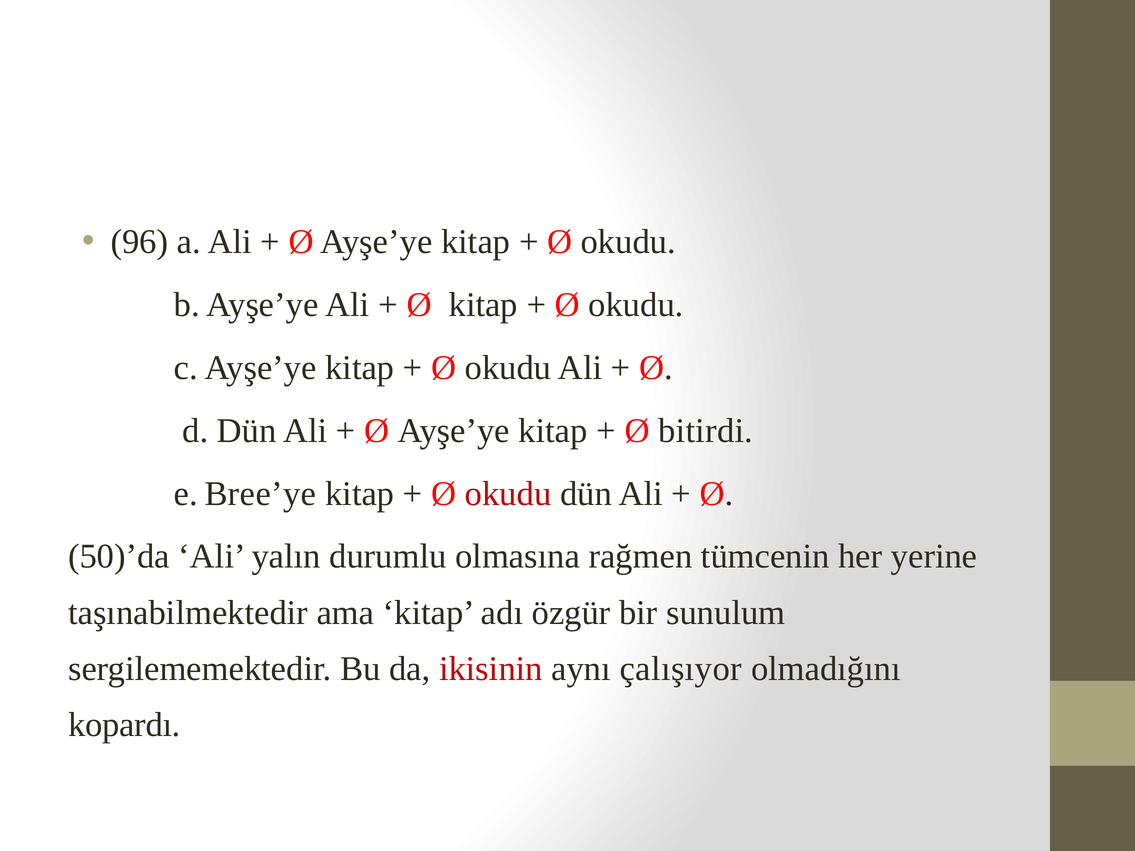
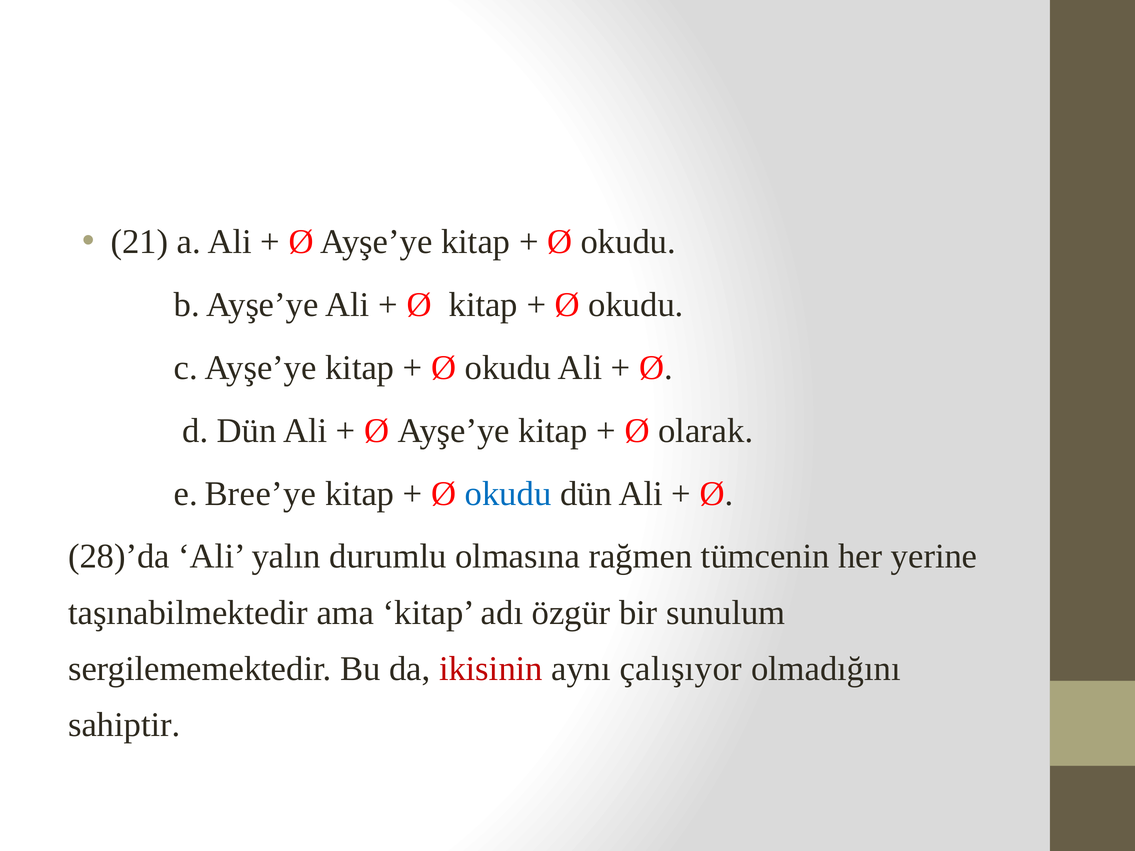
96: 96 -> 21
bitirdi: bitirdi -> olarak
okudu at (508, 494) colour: red -> blue
50)’da: 50)’da -> 28)’da
kopardı: kopardı -> sahiptir
